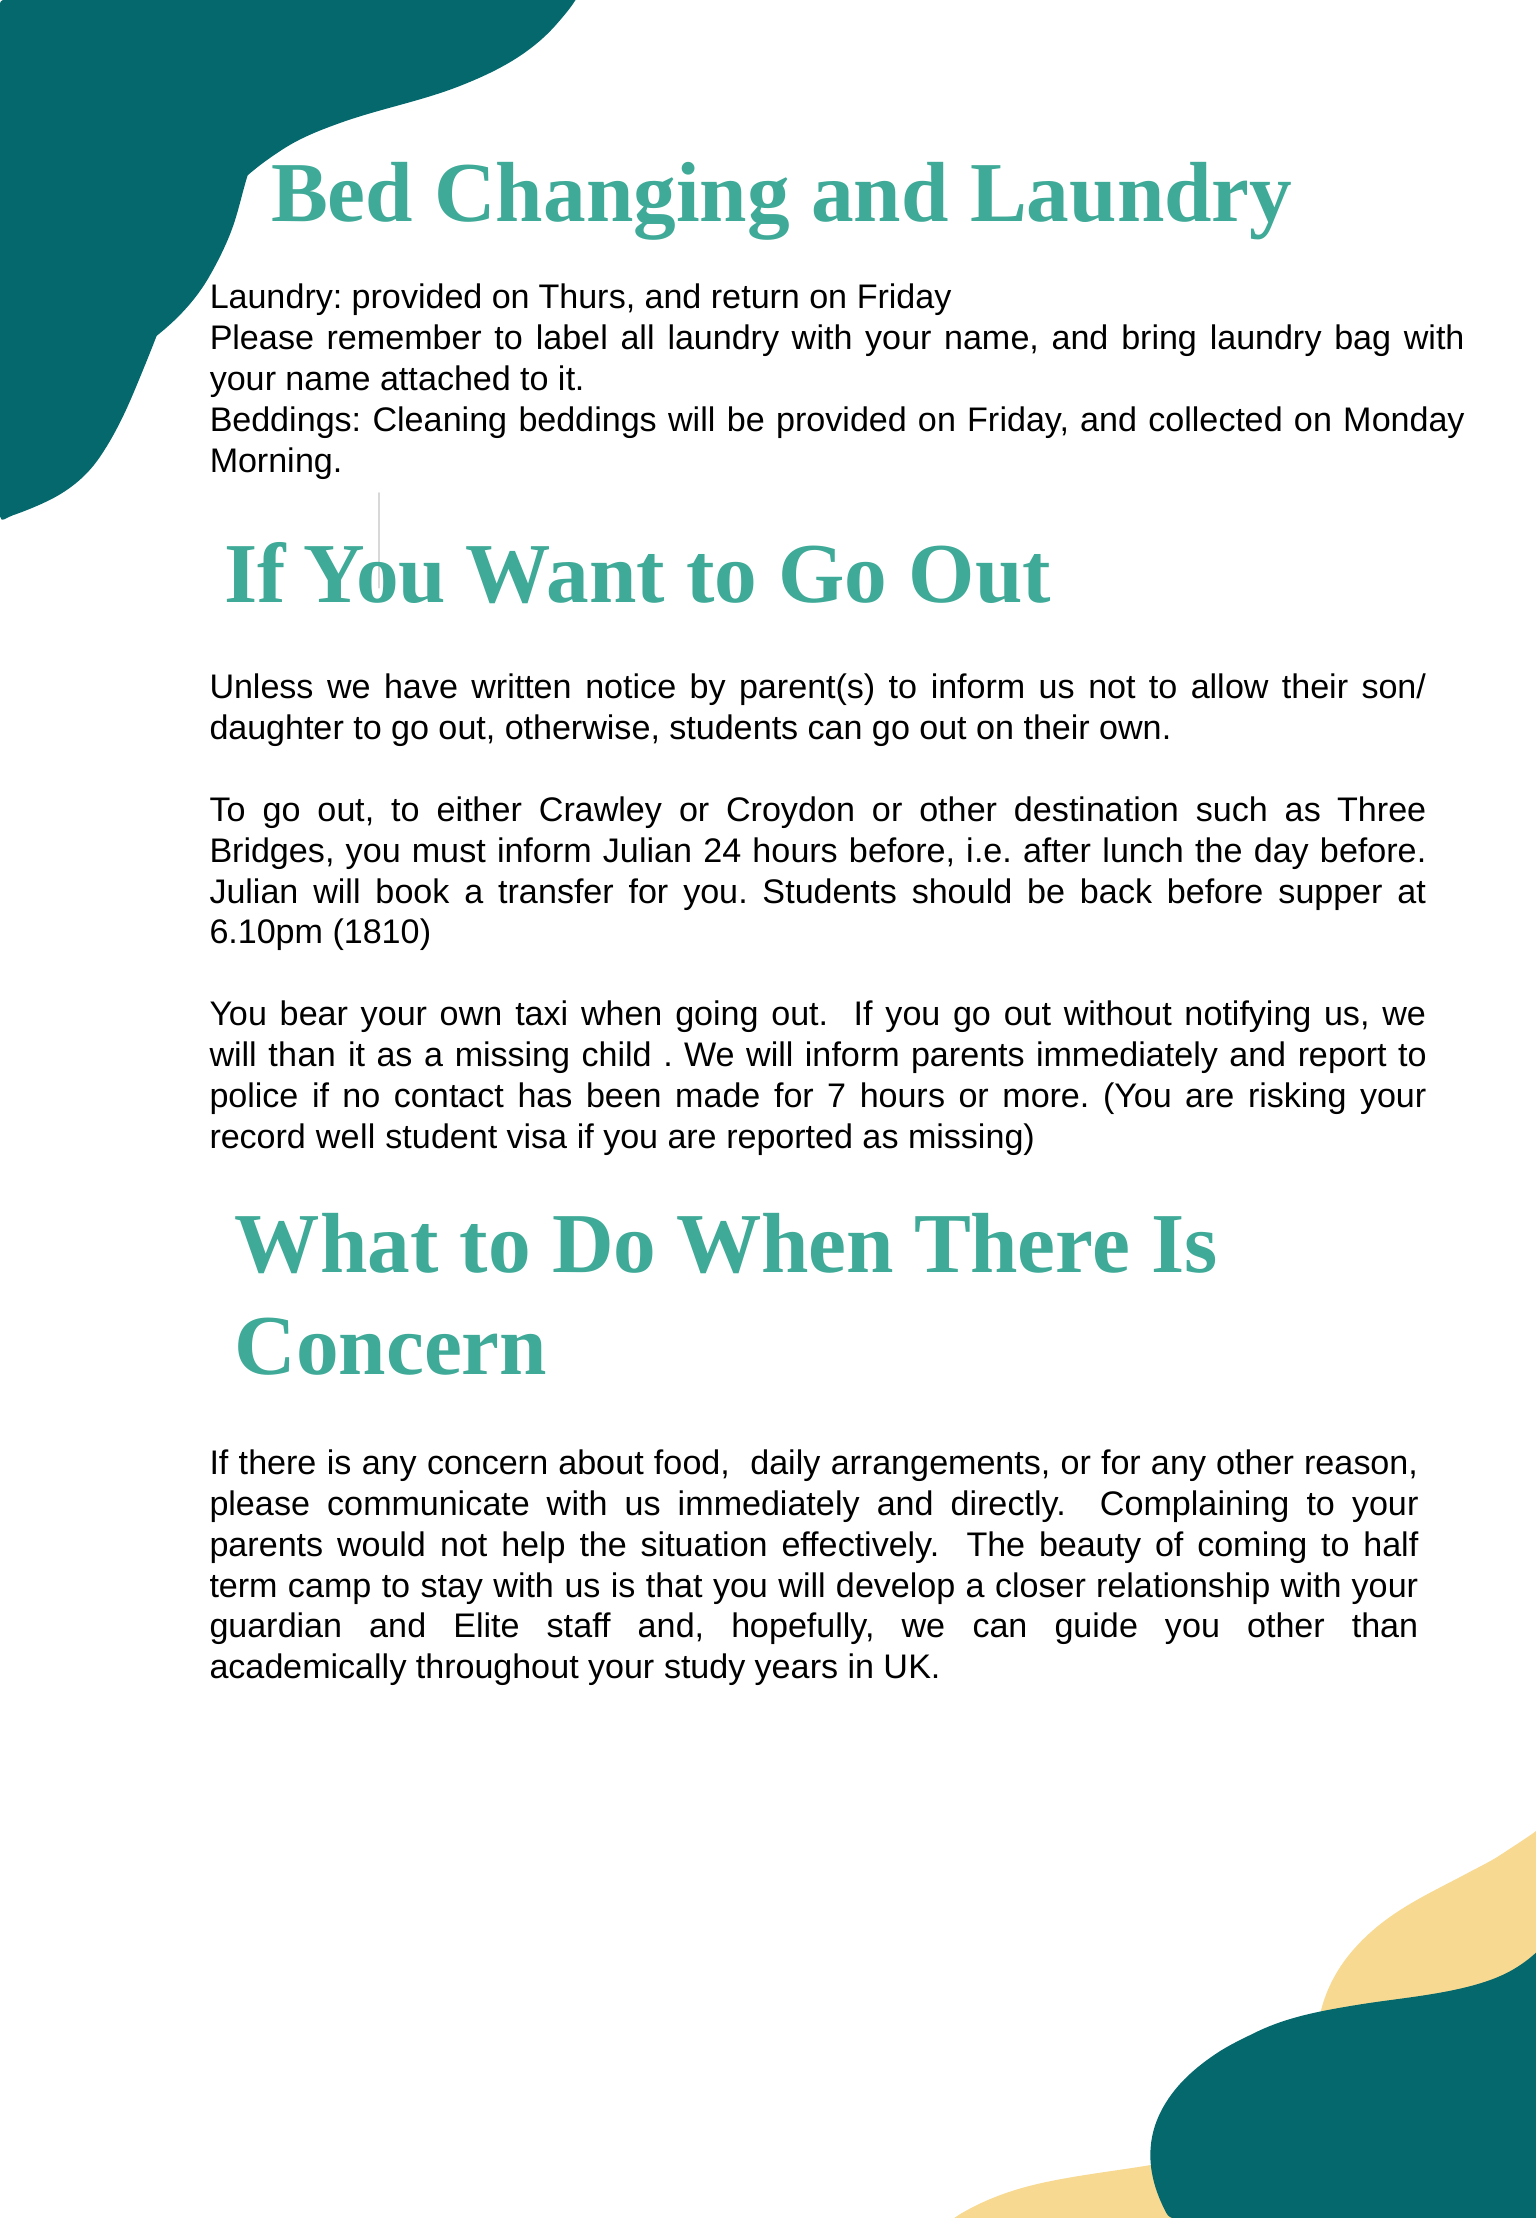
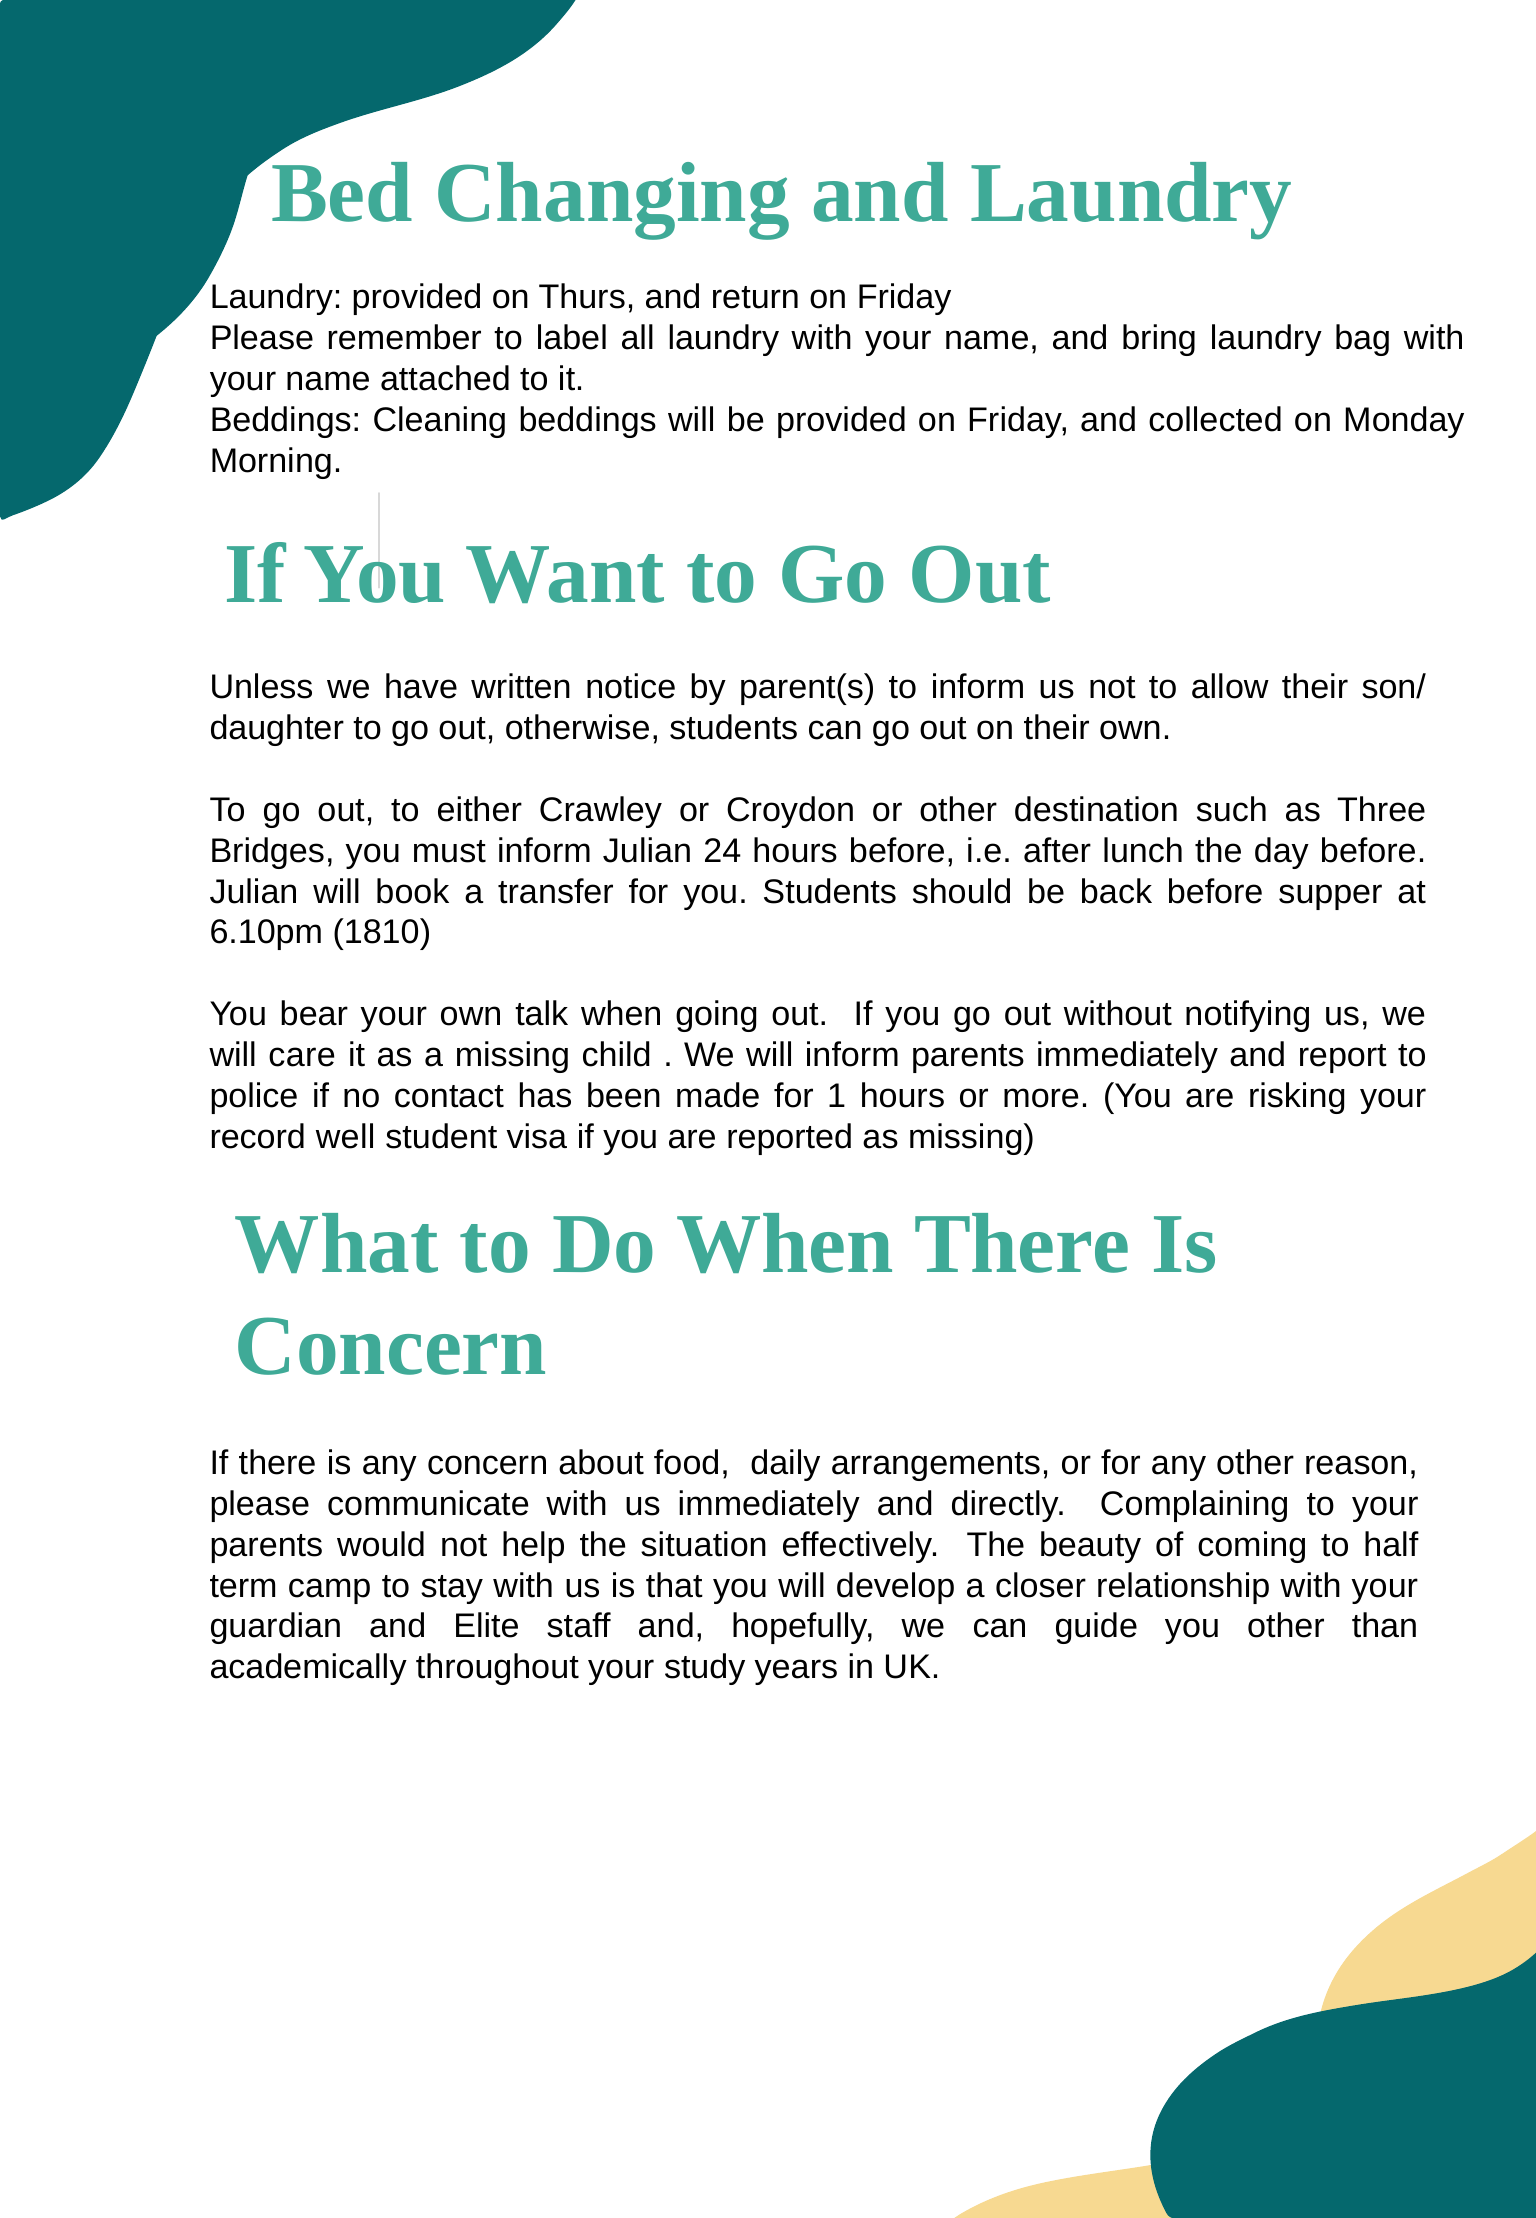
taxi: taxi -> talk
will than: than -> care
7: 7 -> 1
